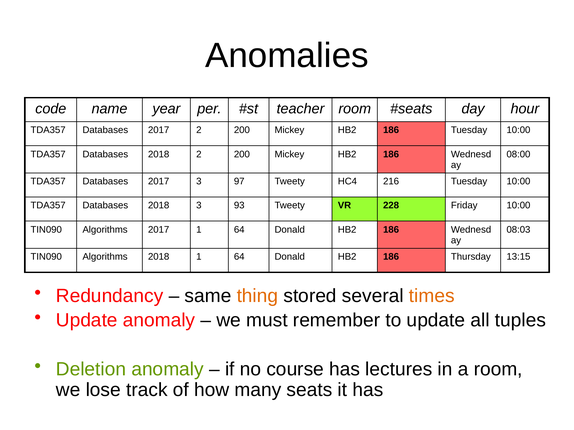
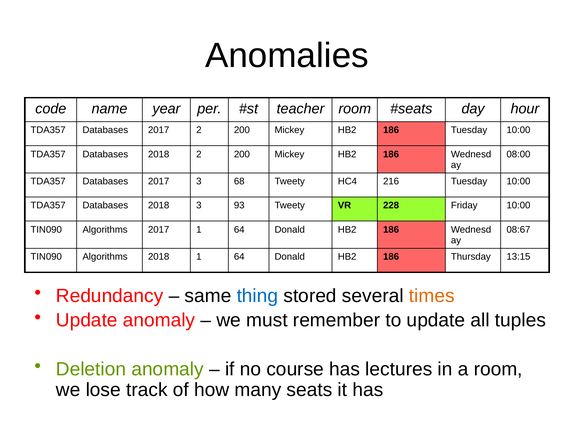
97: 97 -> 68
08:03: 08:03 -> 08:67
thing colour: orange -> blue
